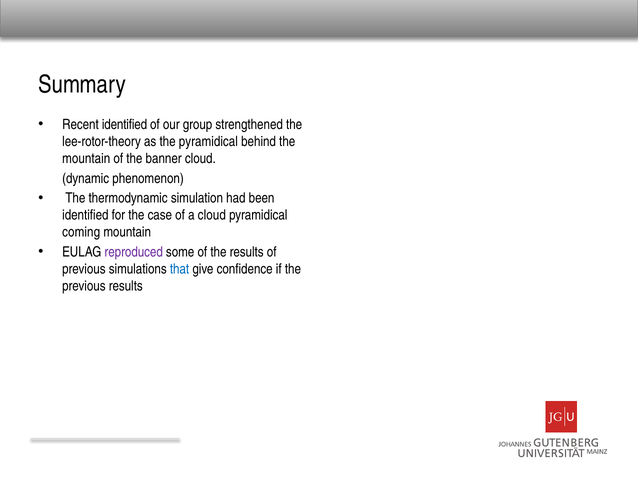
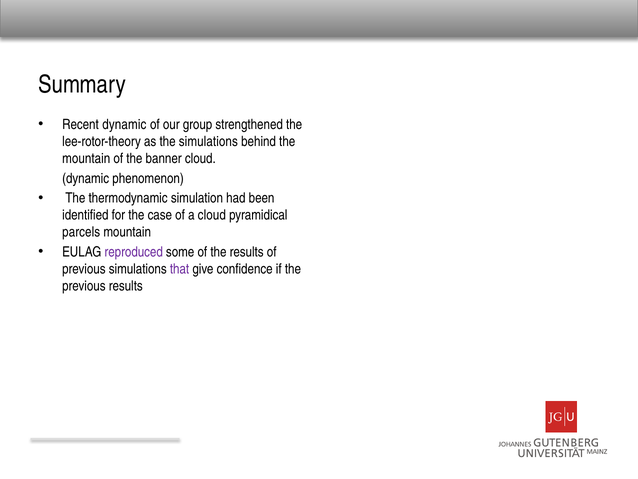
Recent identified: identified -> dynamic
the pyramidical: pyramidical -> simulations
coming: coming -> parcels
that colour: blue -> purple
